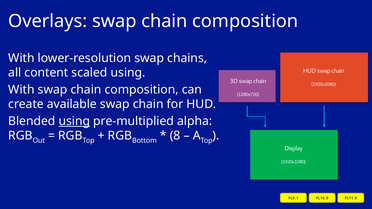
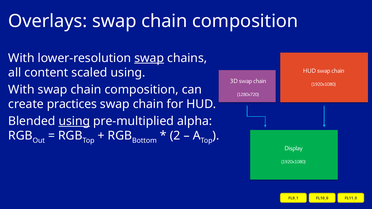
swap at (149, 58) underline: none -> present
available: available -> practices
8: 8 -> 2
